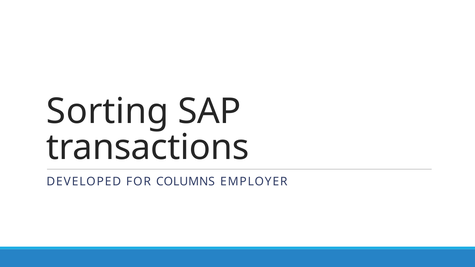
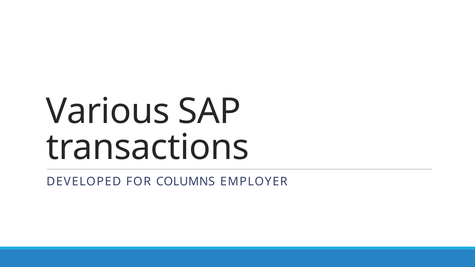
Sorting: Sorting -> Various
